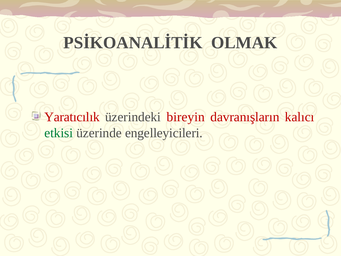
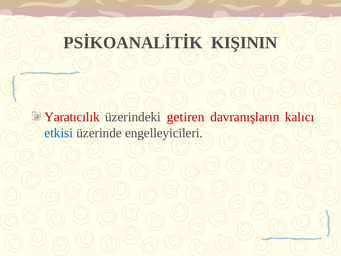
OLMAK: OLMAK -> KIŞININ
bireyin: bireyin -> getiren
etkisi colour: green -> blue
